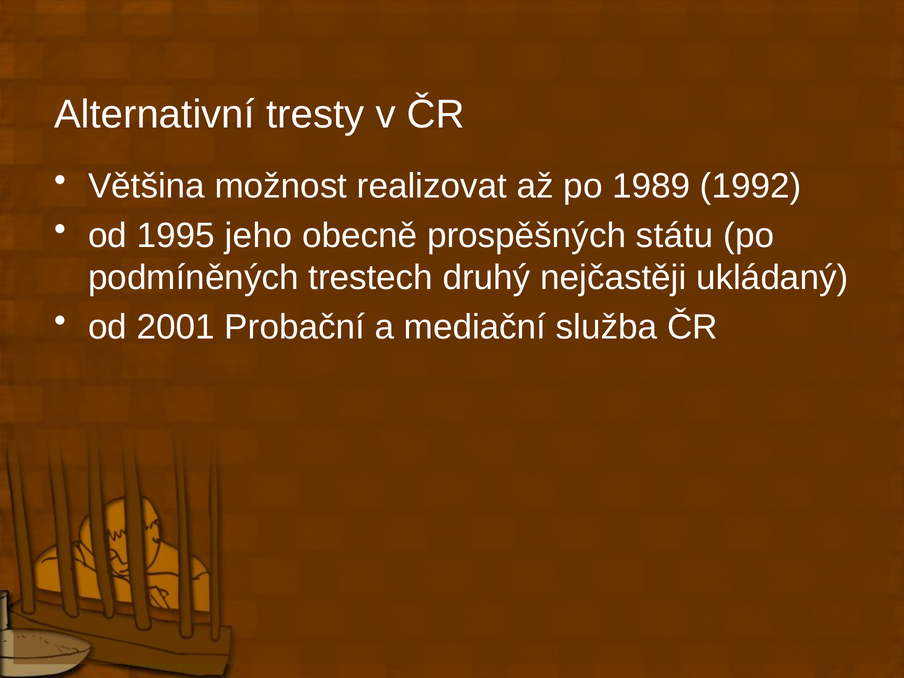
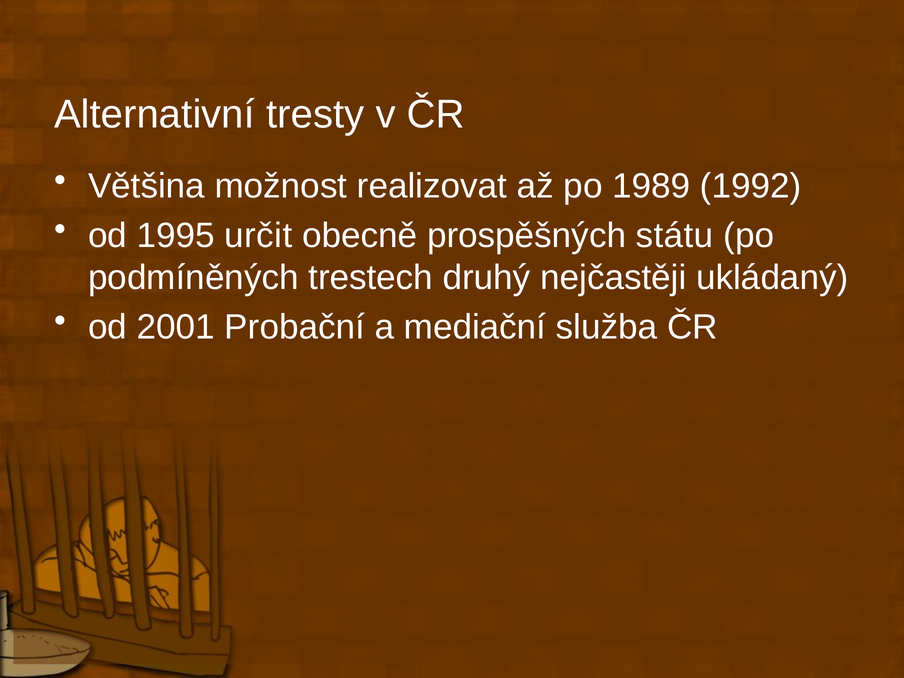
jeho: jeho -> určit
